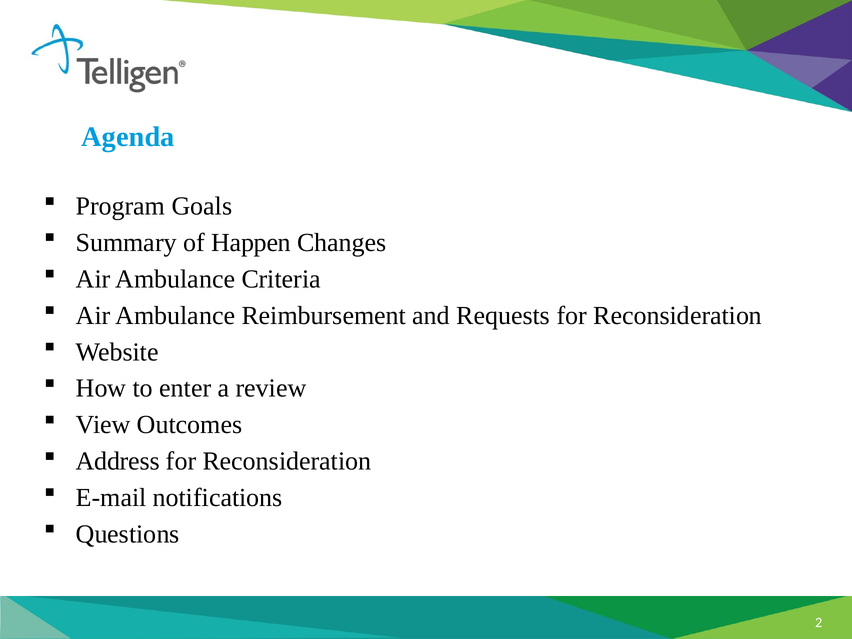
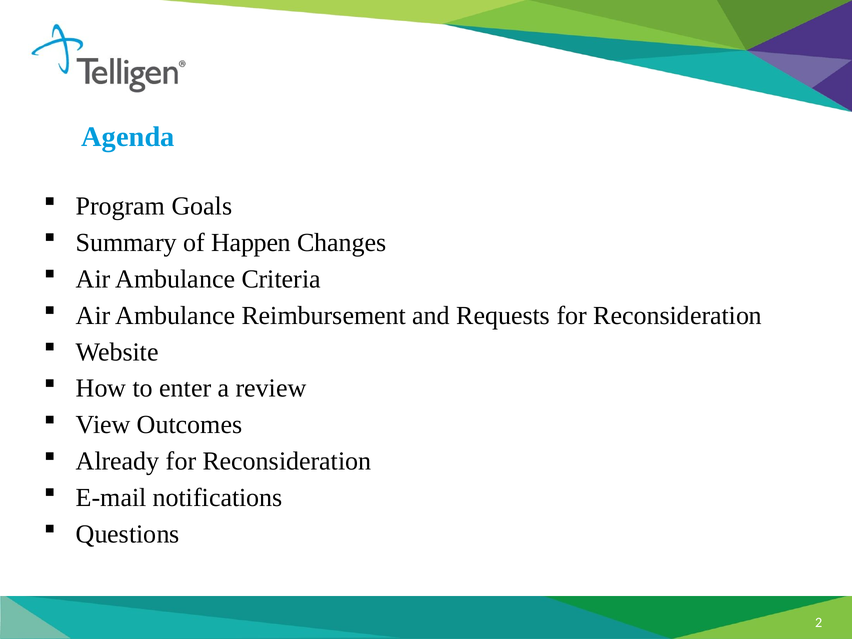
Address: Address -> Already
